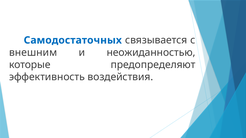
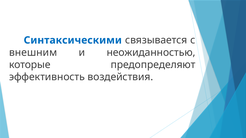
Самодостаточных: Самодостаточных -> Синтаксическими
